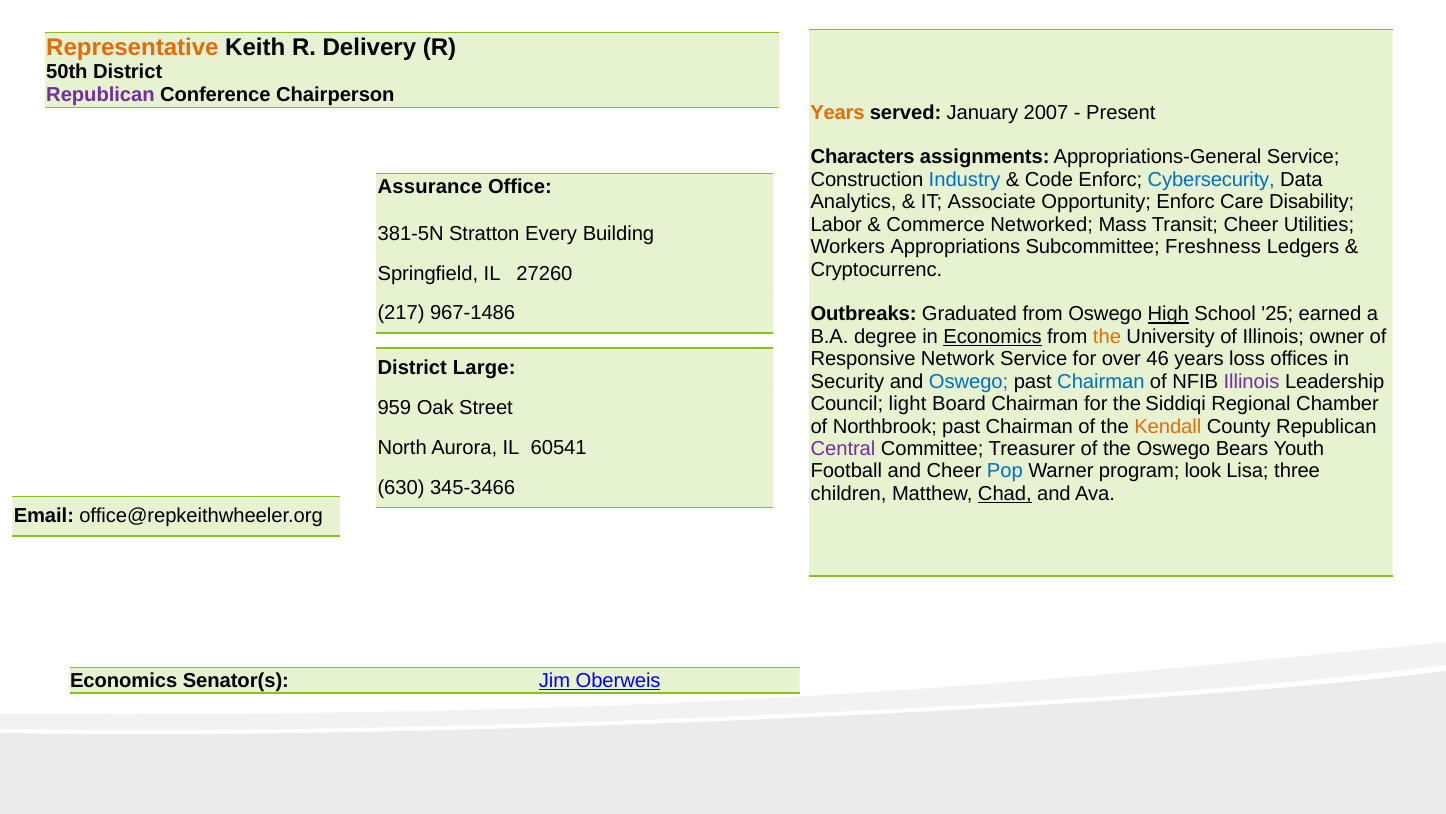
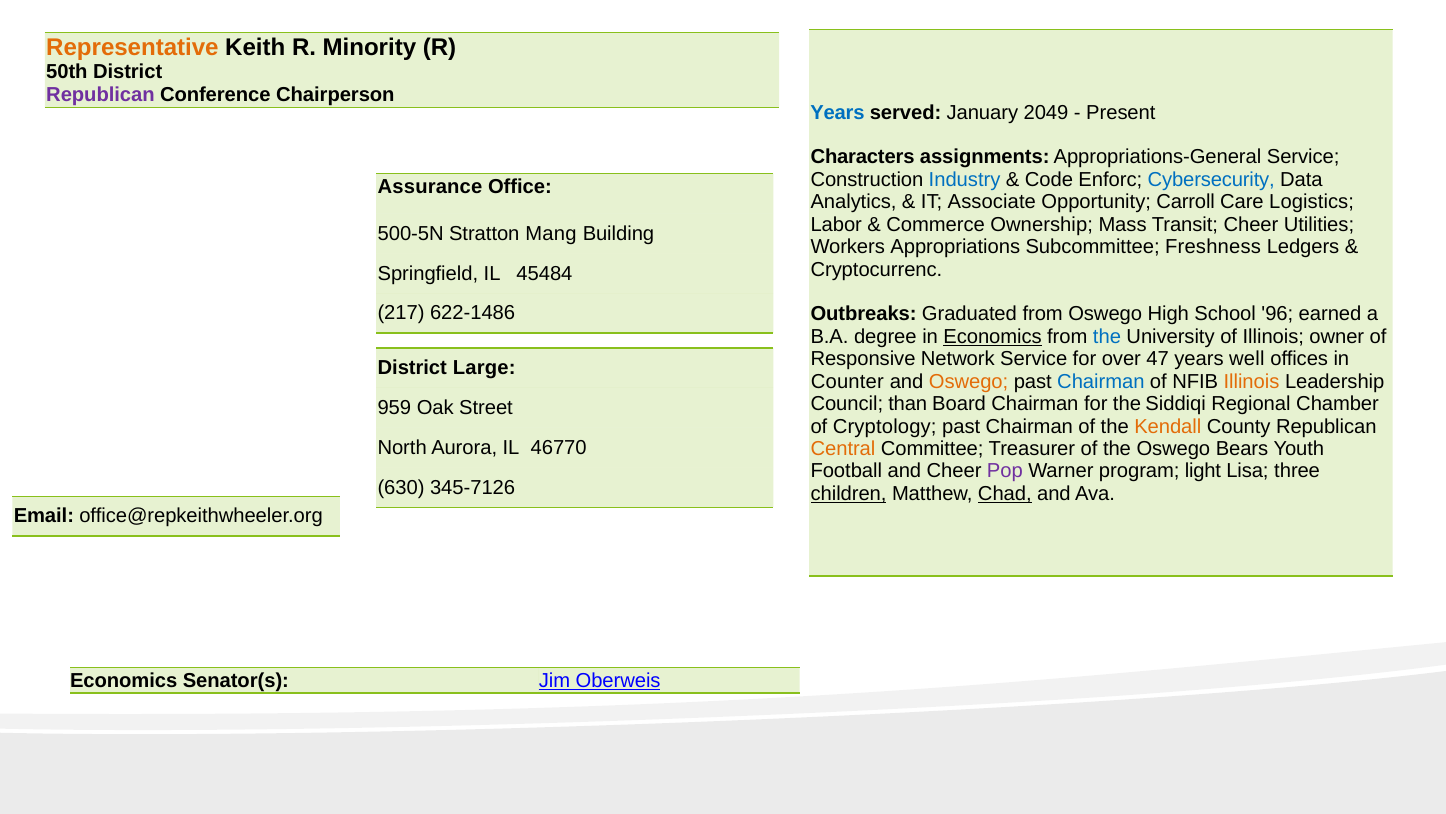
Delivery: Delivery -> Minority
Years at (838, 112) colour: orange -> blue
2007: 2007 -> 2049
Opportunity Enforc: Enforc -> Carroll
Disability: Disability -> Logistics
Networked: Networked -> Ownership
381-5N: 381-5N -> 500-5N
Every: Every -> Mang
27260: 27260 -> 45484
967-1486: 967-1486 -> 622-1486
High underline: present -> none
25: 25 -> 96
the at (1107, 337) colour: orange -> blue
46: 46 -> 47
loss: loss -> well
Security: Security -> Counter
Oswego at (969, 382) colour: blue -> orange
Illinois at (1251, 382) colour: purple -> orange
light: light -> than
Northbrook: Northbrook -> Cryptology
60541: 60541 -> 46770
Central colour: purple -> orange
Pop colour: blue -> purple
look: look -> light
345-3466: 345-3466 -> 345-7126
children underline: none -> present
